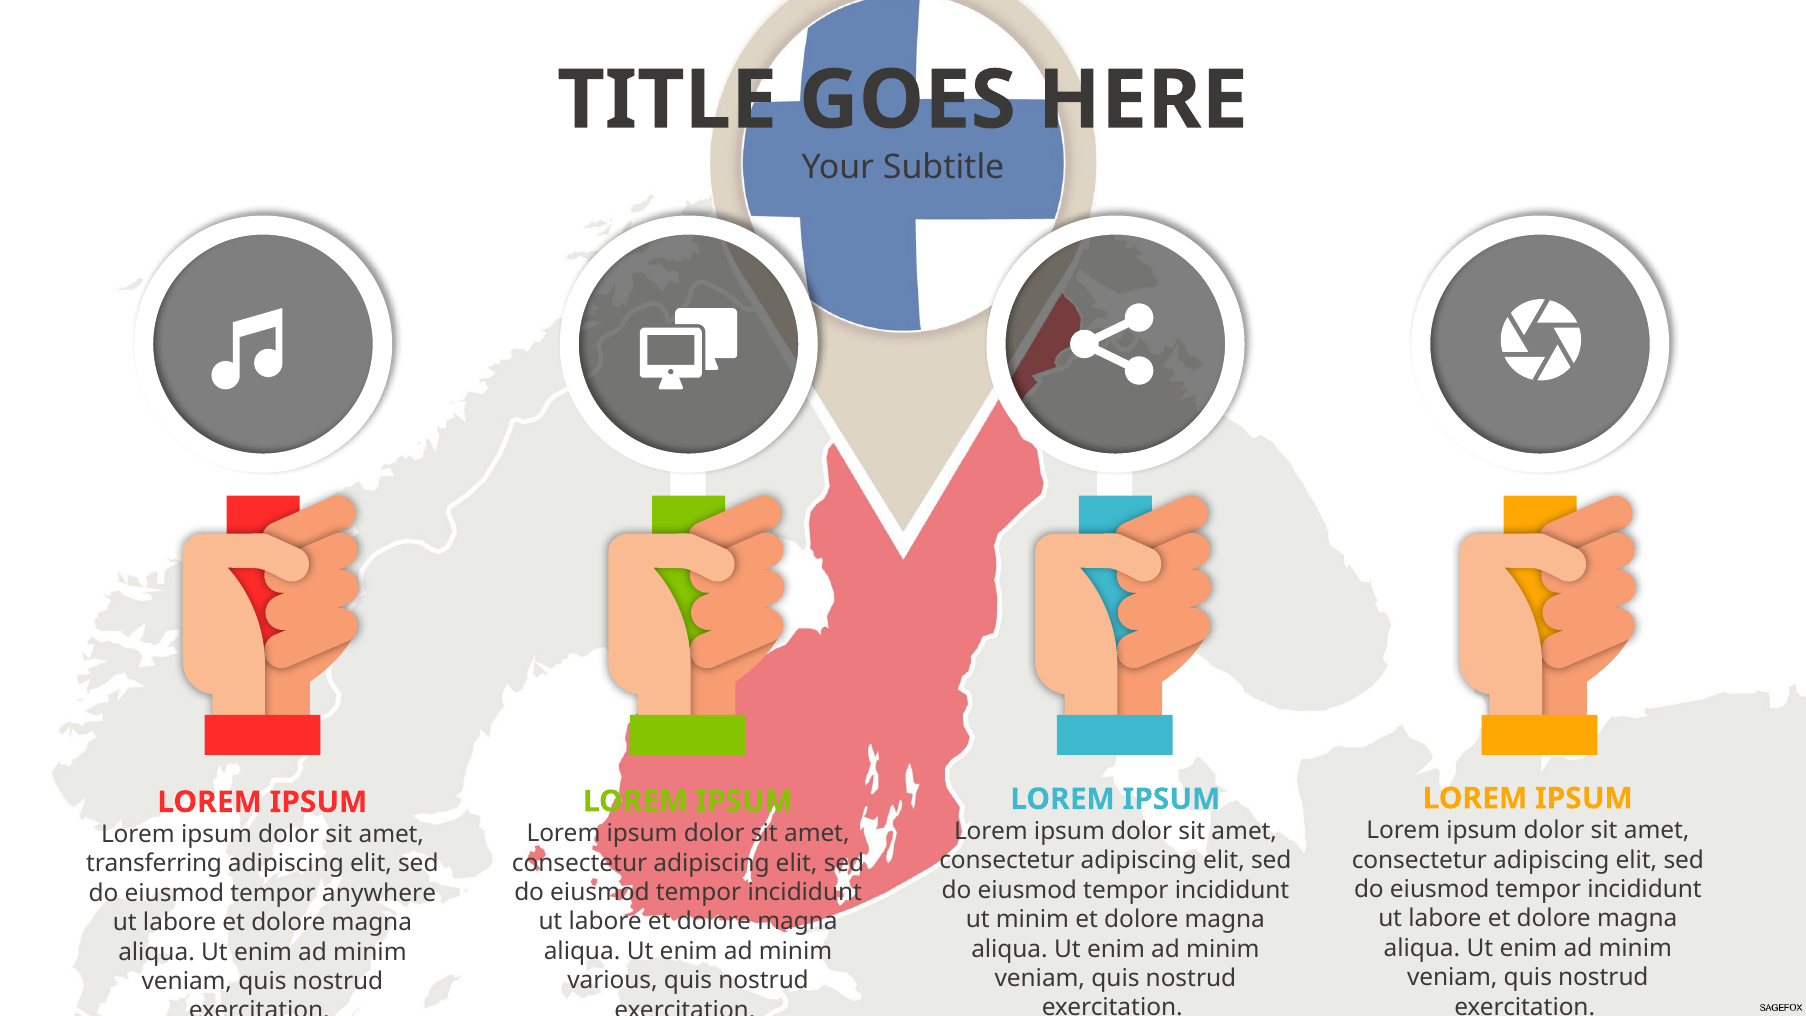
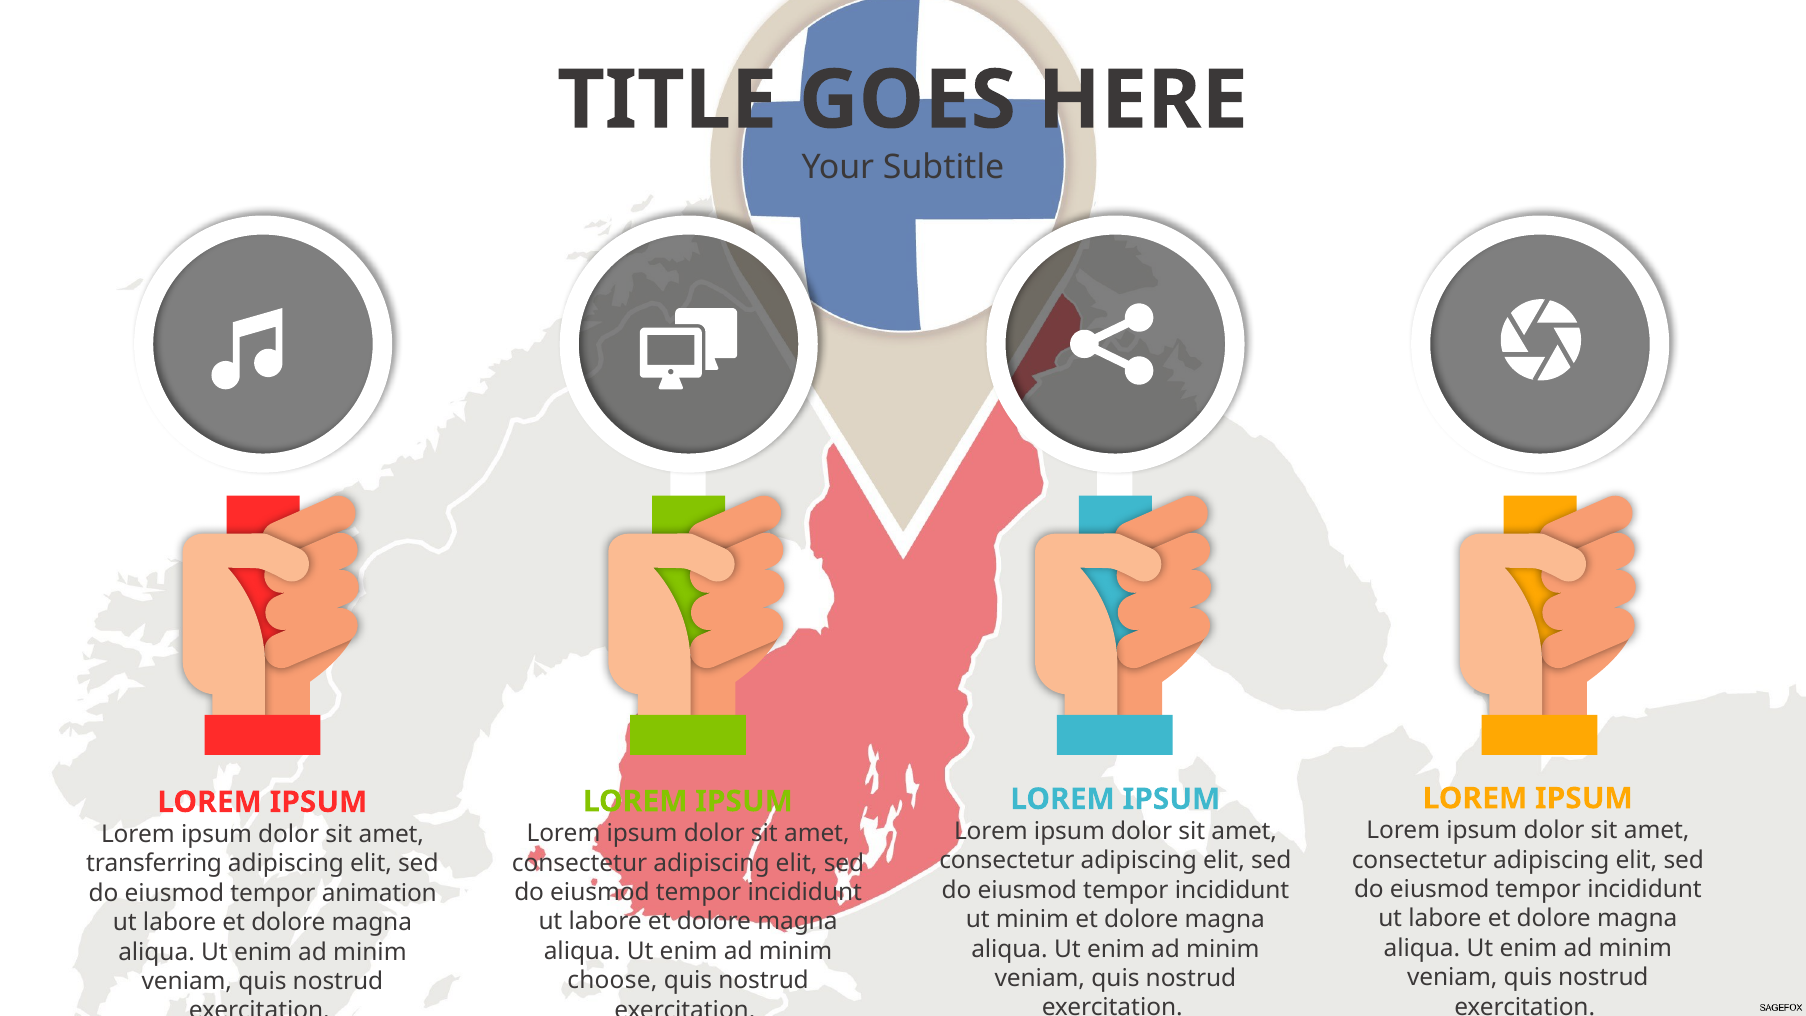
anywhere: anywhere -> animation
various: various -> choose
